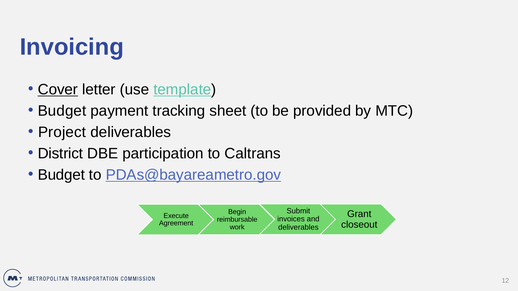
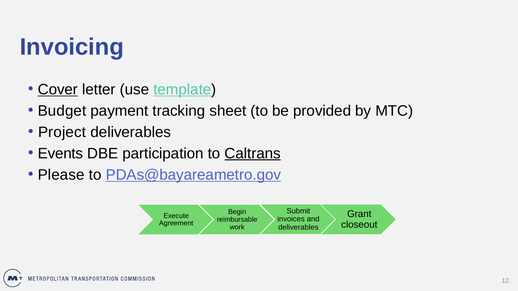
District: District -> Events
Caltrans underline: none -> present
Budget at (61, 175): Budget -> Please
